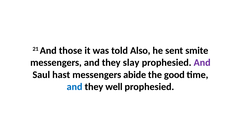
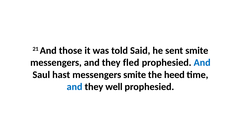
Also: Also -> Said
slay: slay -> fled
And at (202, 62) colour: purple -> blue
messengers abide: abide -> smite
good: good -> heed
